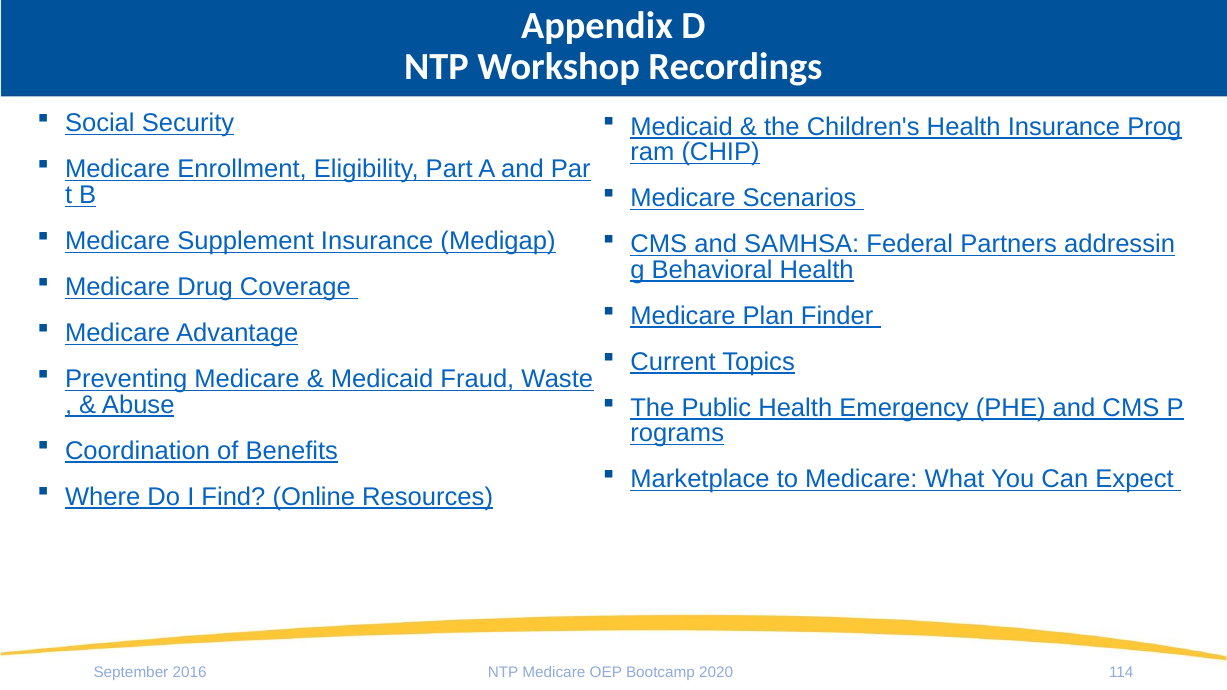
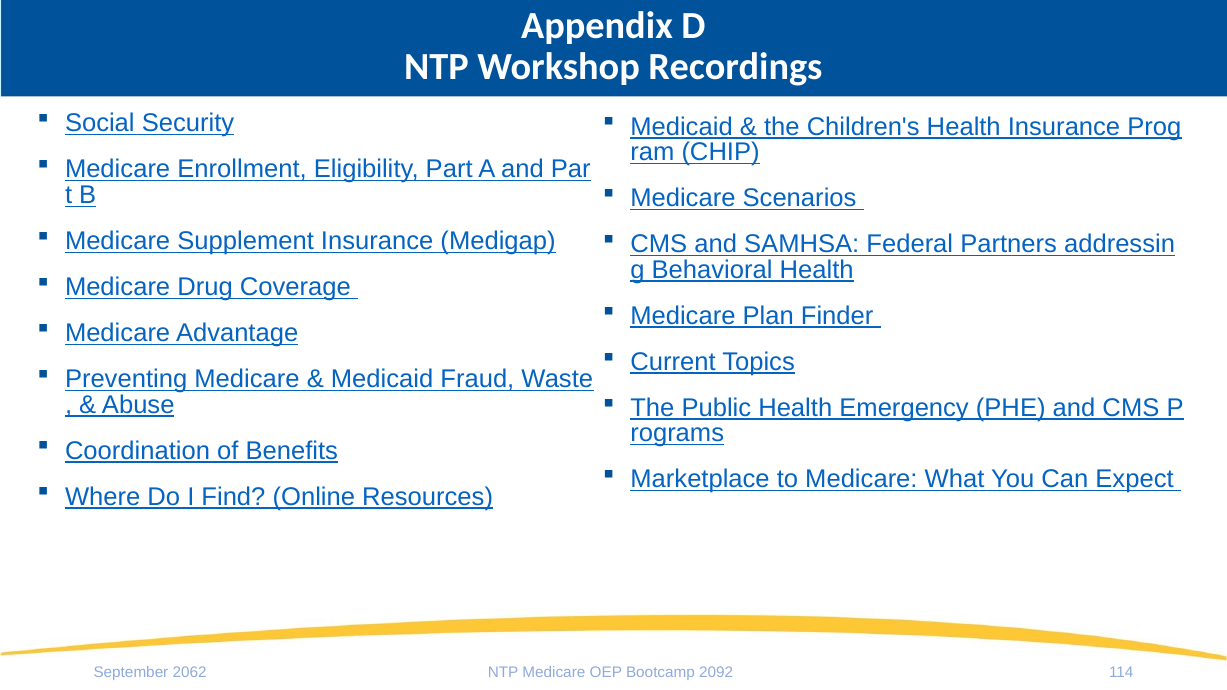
2016: 2016 -> 2062
2020: 2020 -> 2092
